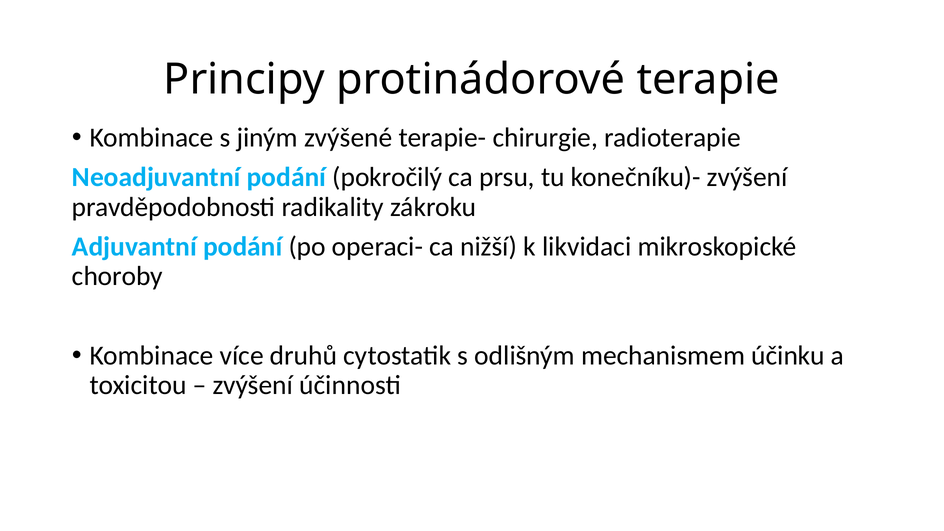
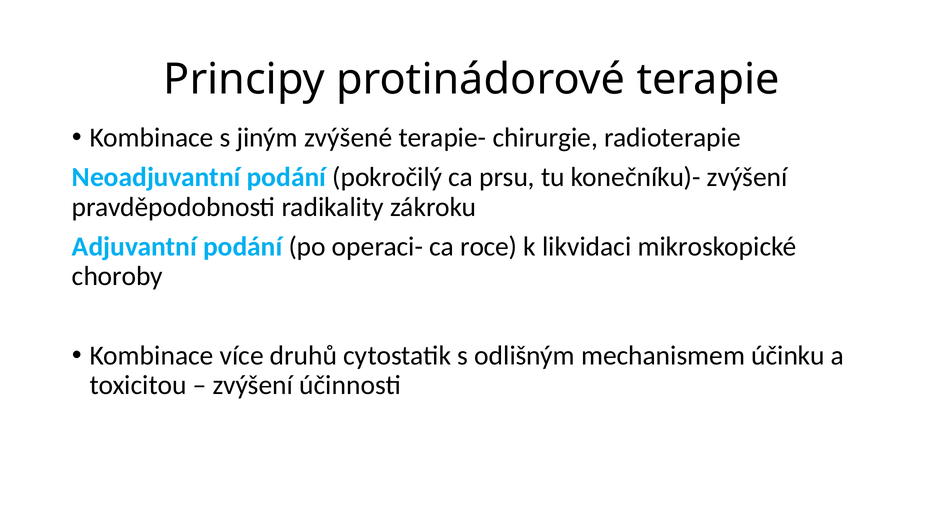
nižší: nižší -> roce
